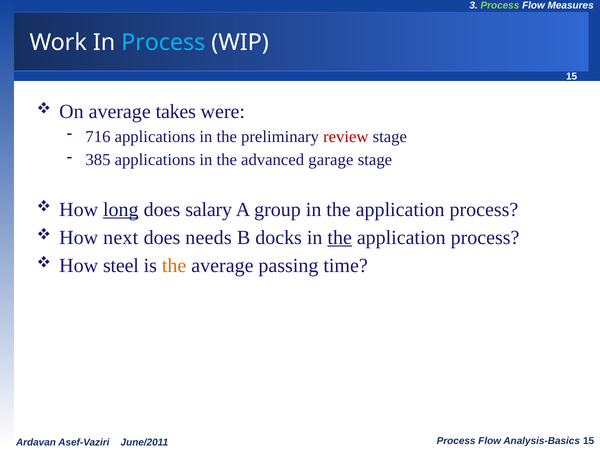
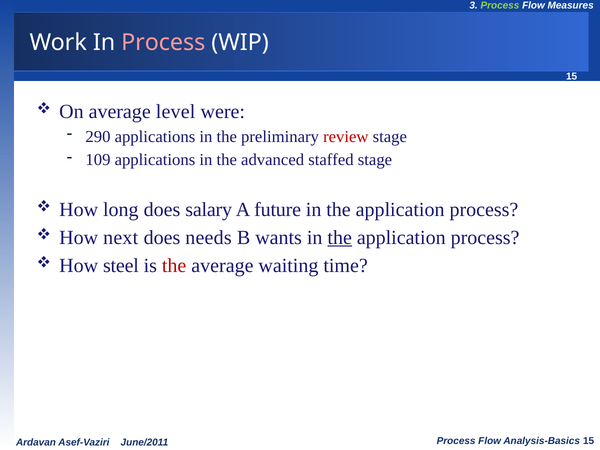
Process at (163, 42) colour: light blue -> pink
takes: takes -> level
716: 716 -> 290
385: 385 -> 109
garage: garage -> staffed
long underline: present -> none
group: group -> future
docks: docks -> wants
the at (174, 265) colour: orange -> red
passing: passing -> waiting
